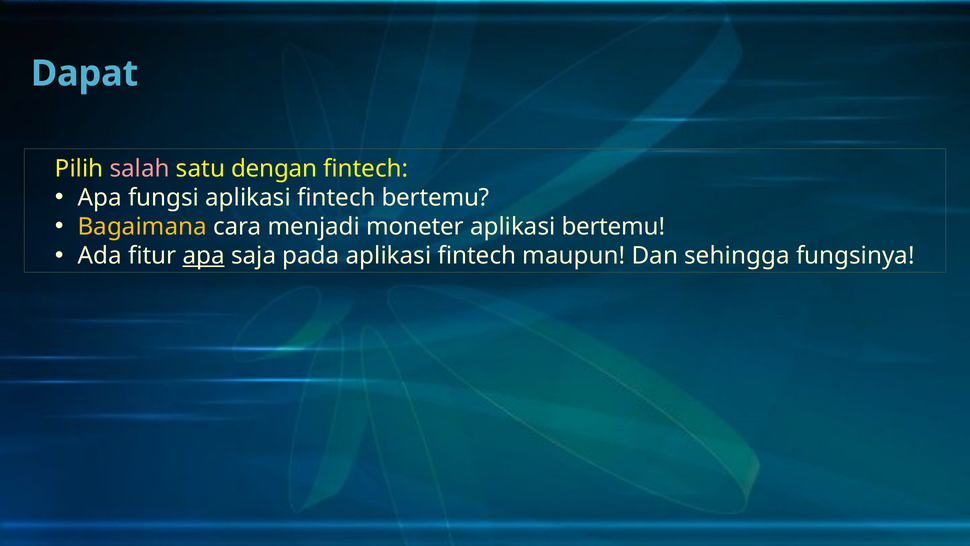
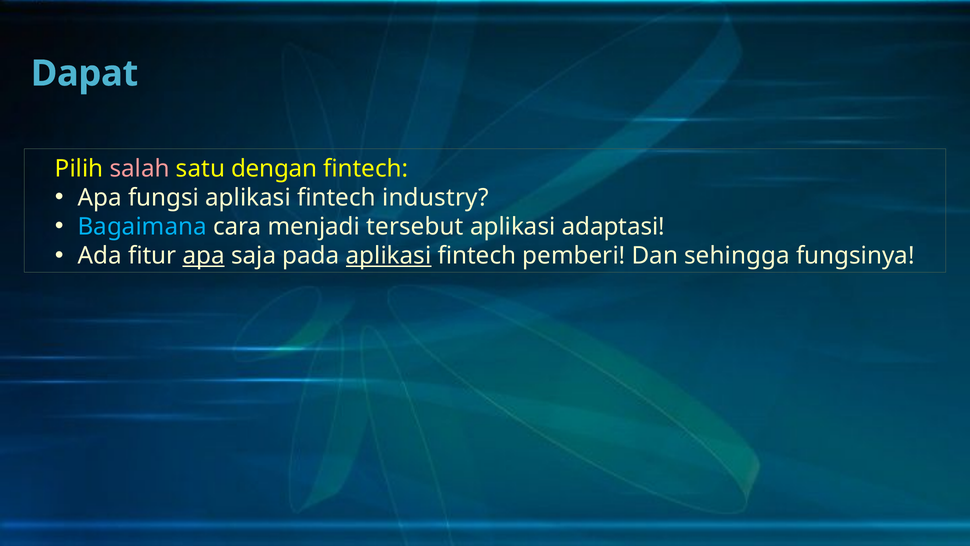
fintech bertemu: bertemu -> industry
Bagaimana colour: yellow -> light blue
moneter: moneter -> tersebut
aplikasi bertemu: bertemu -> adaptasi
aplikasi at (389, 256) underline: none -> present
maupun: maupun -> pemberi
